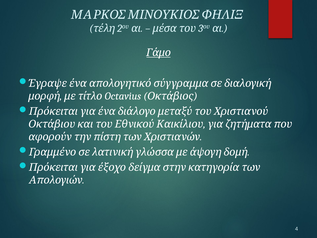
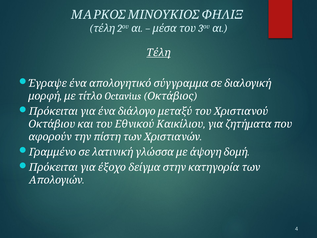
Γάμο at (159, 53): Γάμο -> Τέλη
